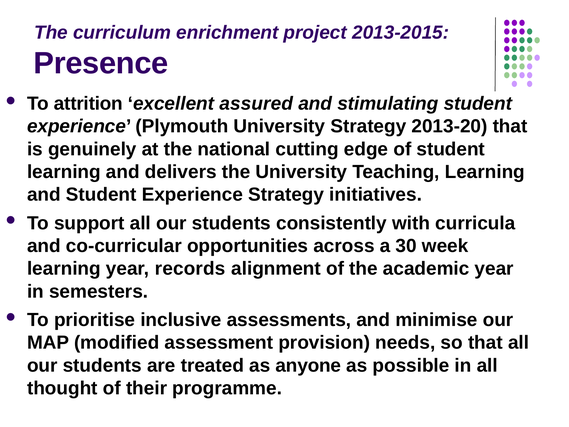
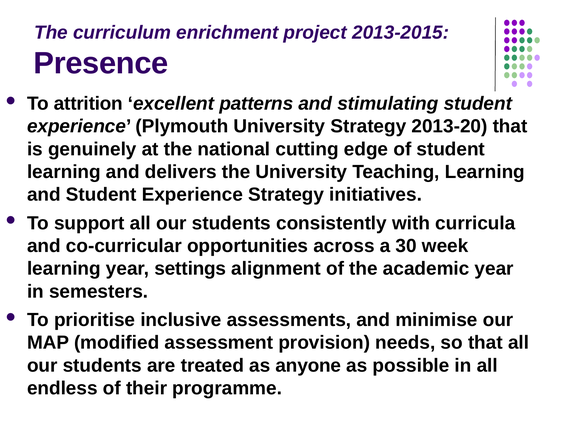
assured: assured -> patterns
records: records -> settings
thought: thought -> endless
